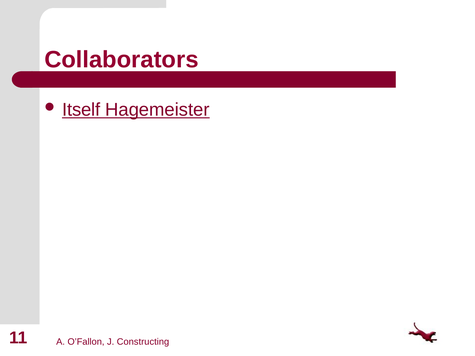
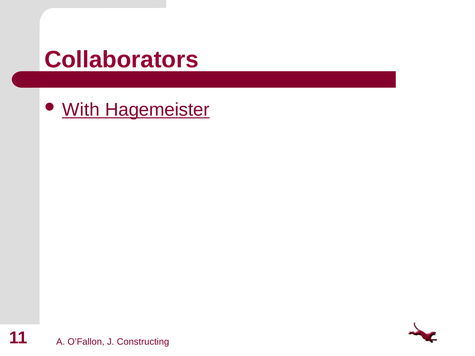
Itself: Itself -> With
